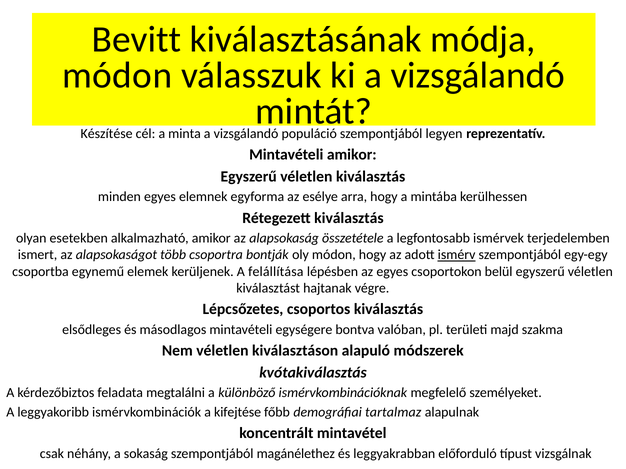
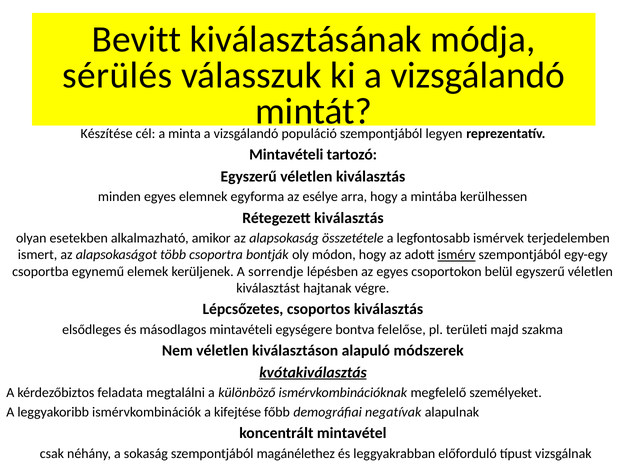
módon at (117, 75): módon -> sérülés
Mintavételi amikor: amikor -> tartozó
felállítása: felállítása -> sorrendje
valóban: valóban -> felelőse
kvótakiválasztás underline: none -> present
tartalmaz: tartalmaz -> negatívak
